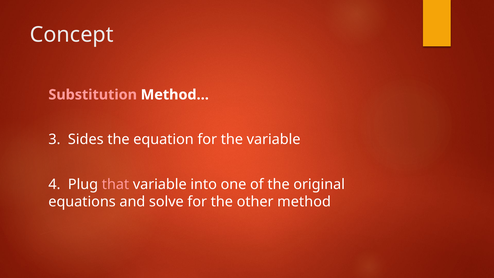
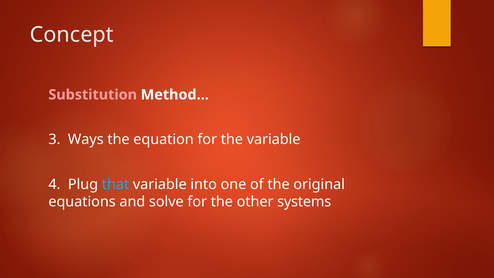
Sides: Sides -> Ways
that colour: pink -> light blue
method: method -> systems
